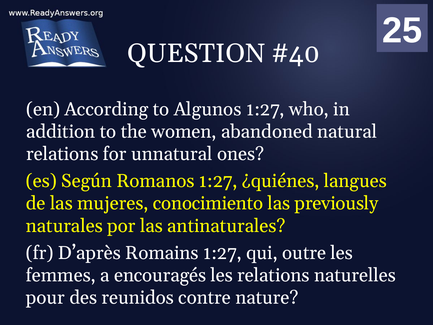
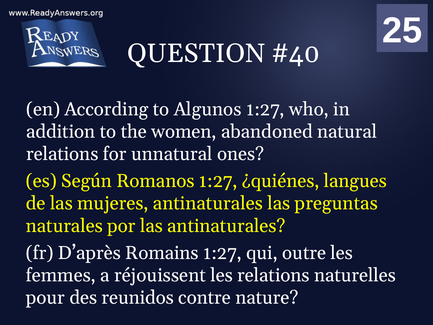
mujeres conocimiento: conocimiento -> antinaturales
previously: previously -> preguntas
encouragés: encouragés -> réjouissent
